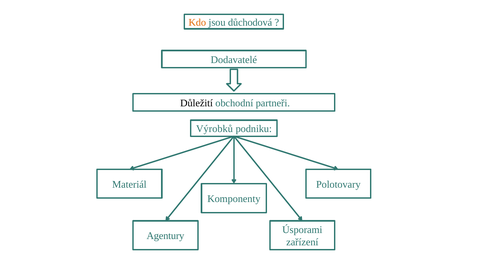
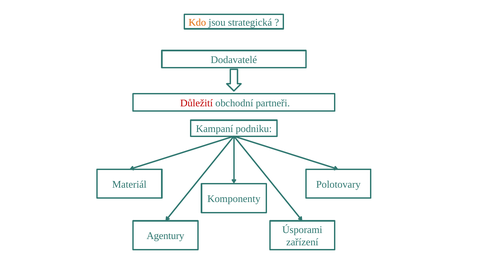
důchodová: důchodová -> strategická
Důležití colour: black -> red
Výrobků: Výrobků -> Kampaní
